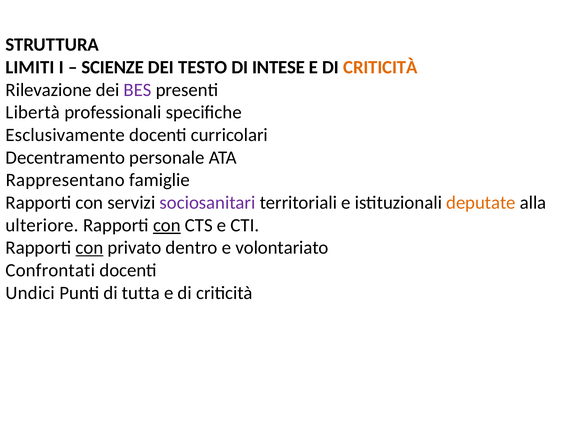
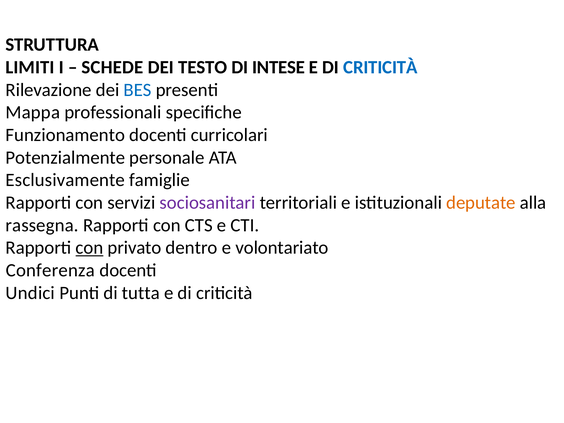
SCIENZE: SCIENZE -> SCHEDE
CRITICITÀ at (380, 67) colour: orange -> blue
BES colour: purple -> blue
Libertà: Libertà -> Mappa
Esclusivamente: Esclusivamente -> Funzionamento
Decentramento: Decentramento -> Potenzialmente
Rappresentano: Rappresentano -> Esclusivamente
ulteriore: ulteriore -> rassegna
con at (167, 225) underline: present -> none
Confrontati: Confrontati -> Conferenza
